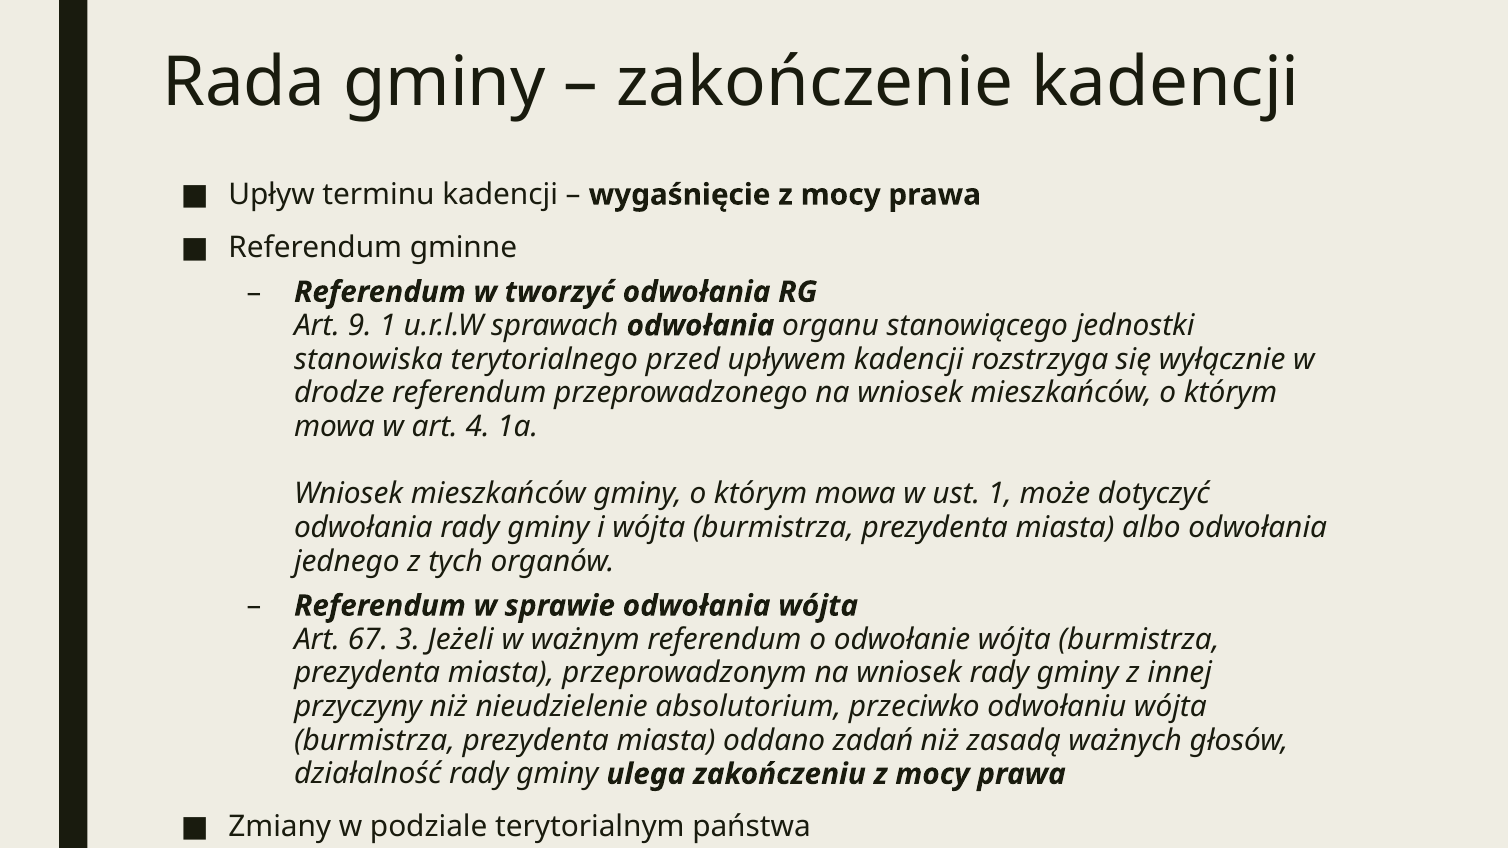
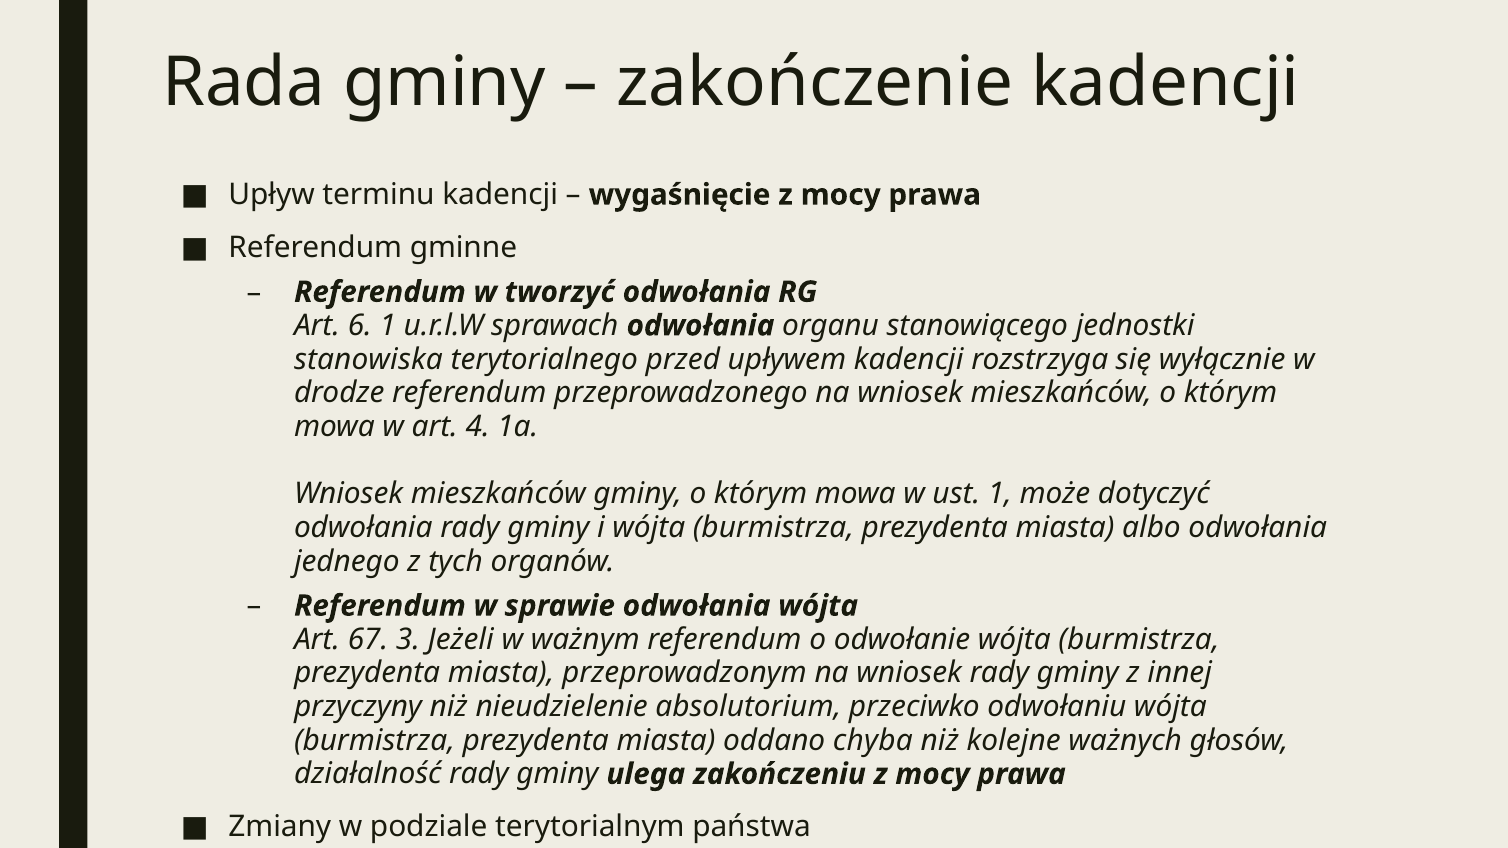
9: 9 -> 6
zadań: zadań -> chyba
zasadą: zasadą -> kolejne
